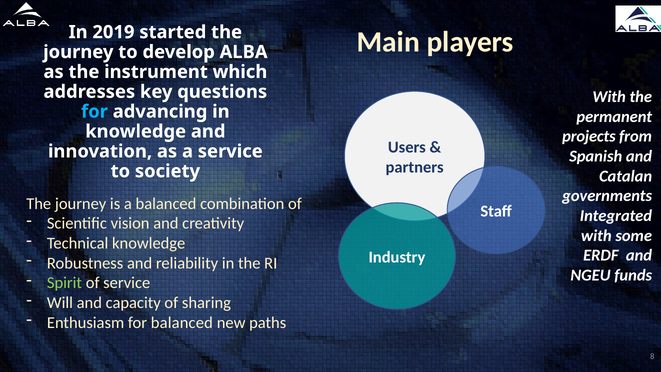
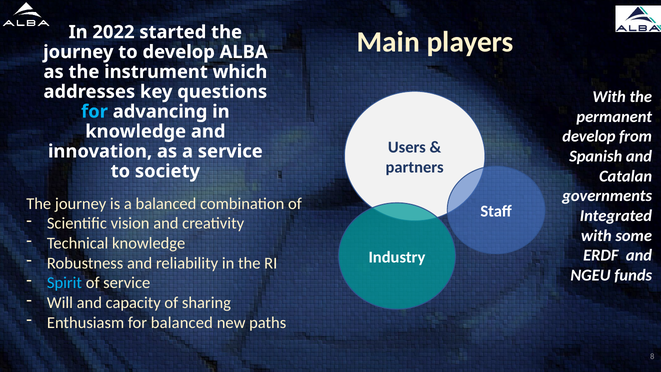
2019: 2019 -> 2022
projects at (589, 136): projects -> develop
Spirit colour: light green -> light blue
